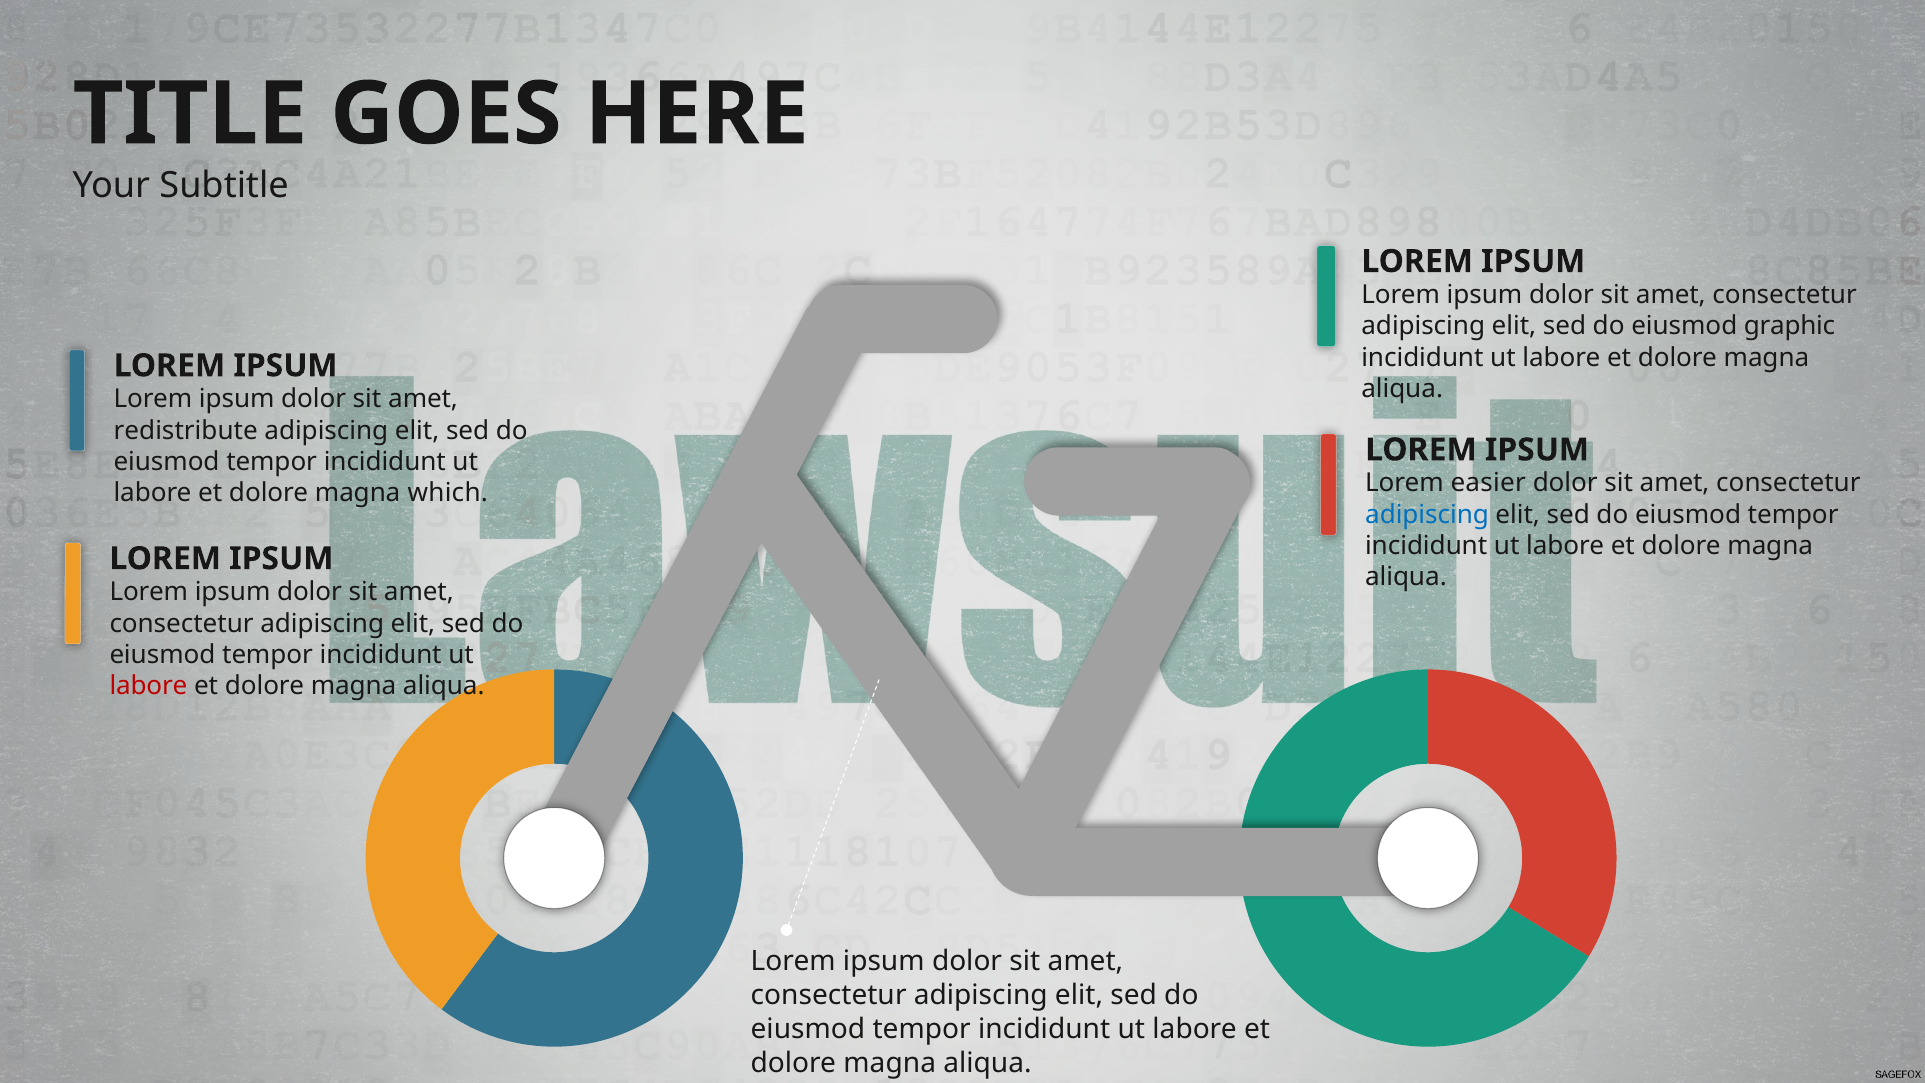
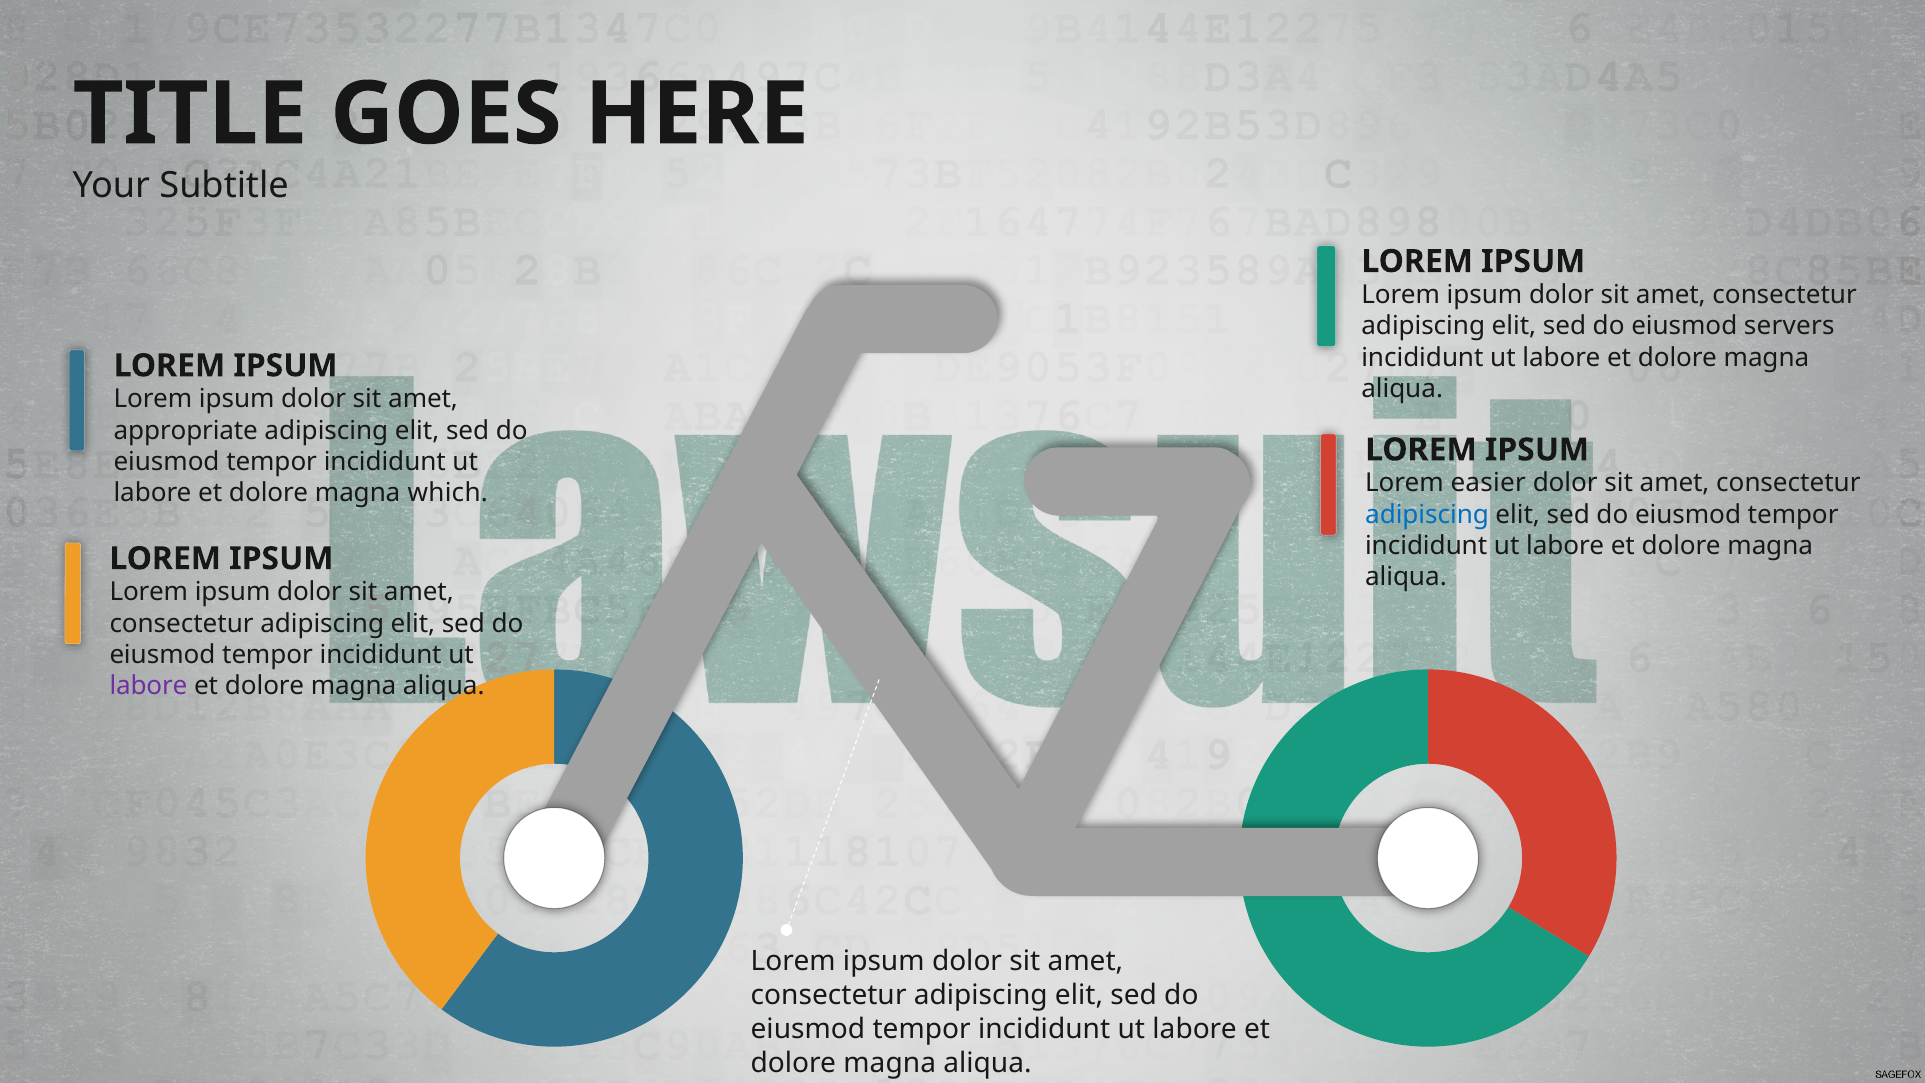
graphic: graphic -> servers
redistribute: redistribute -> appropriate
labore at (148, 686) colour: red -> purple
